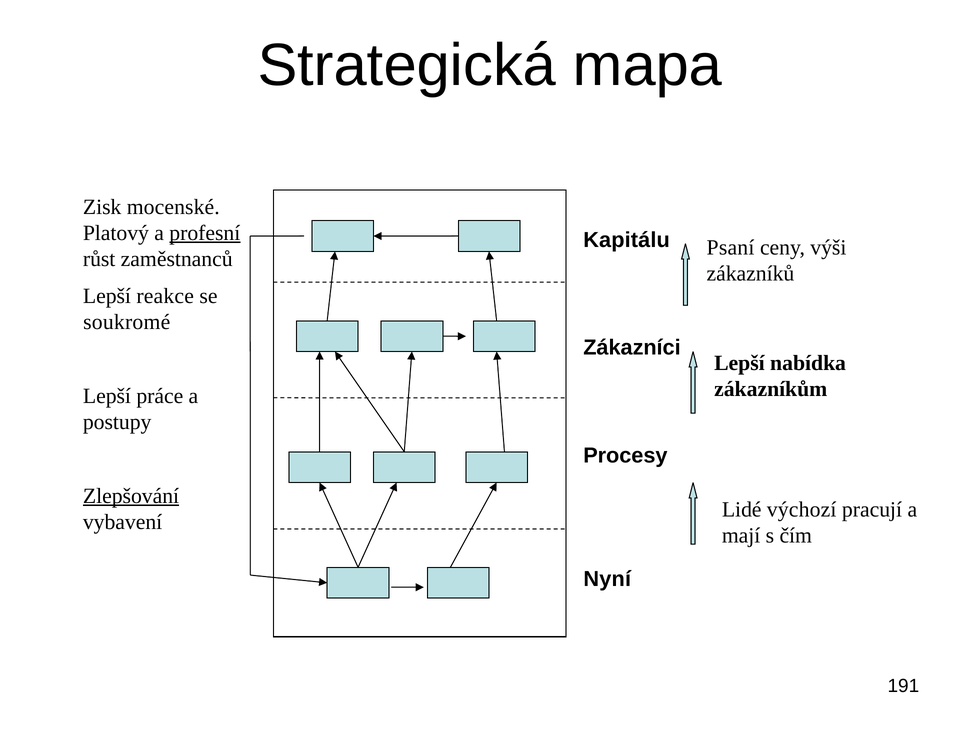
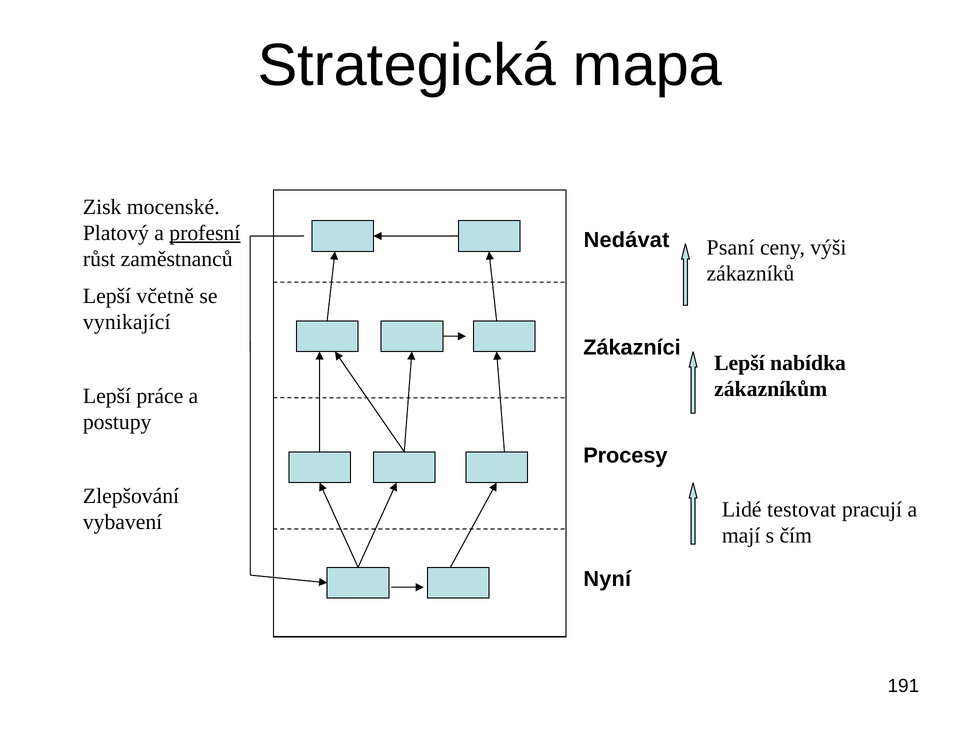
Kapitálu: Kapitálu -> Nedávat
reakce: reakce -> včetně
soukromé: soukromé -> vynikající
Zlepšování underline: present -> none
výchozí: výchozí -> testovat
